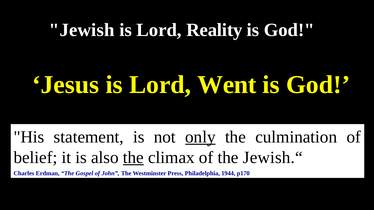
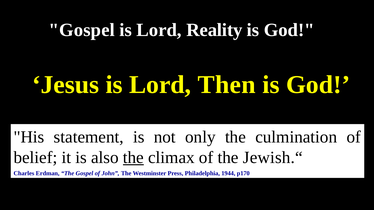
Jewish at (82, 30): Jewish -> Gospel
Went: Went -> Then
only underline: present -> none
